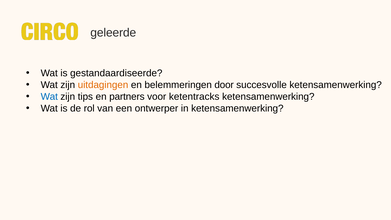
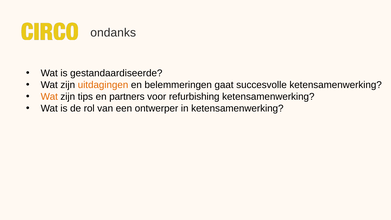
geleerde: geleerde -> ondanks
door: door -> gaat
Wat at (49, 97) colour: blue -> orange
ketentracks: ketentracks -> refurbishing
